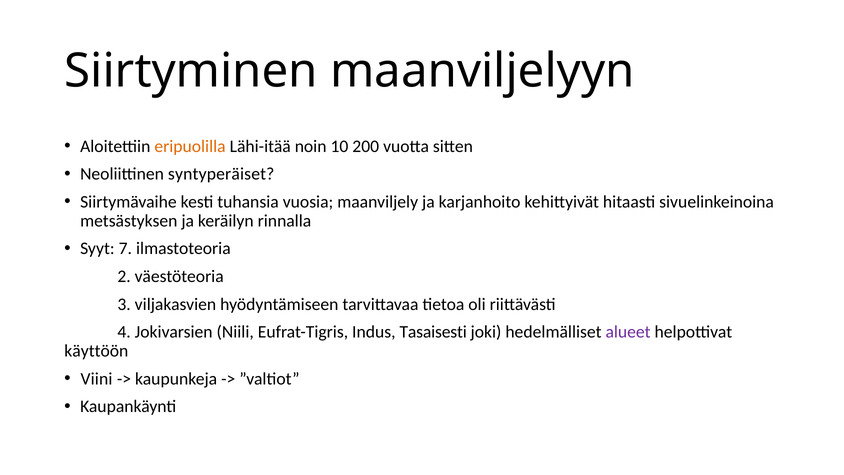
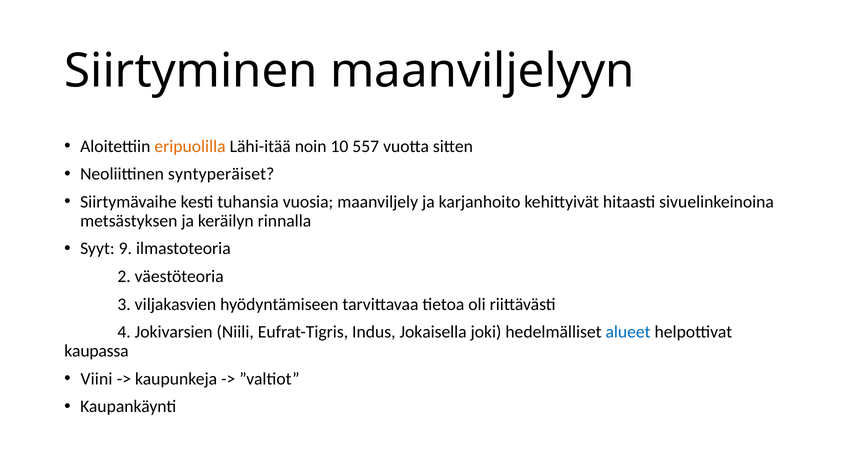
200: 200 -> 557
7: 7 -> 9
Tasaisesti: Tasaisesti -> Jokaisella
alueet colour: purple -> blue
käyttöön: käyttöön -> kaupassa
